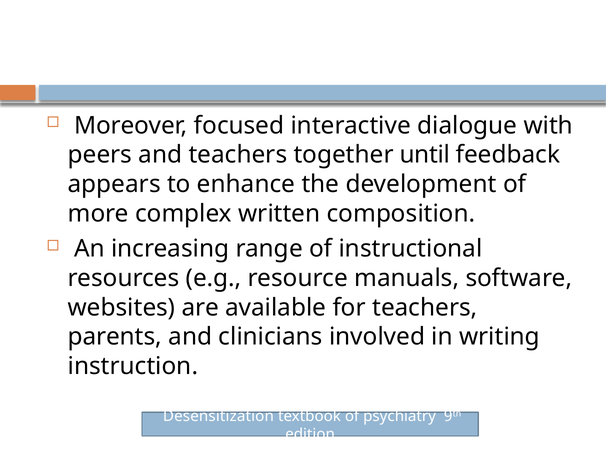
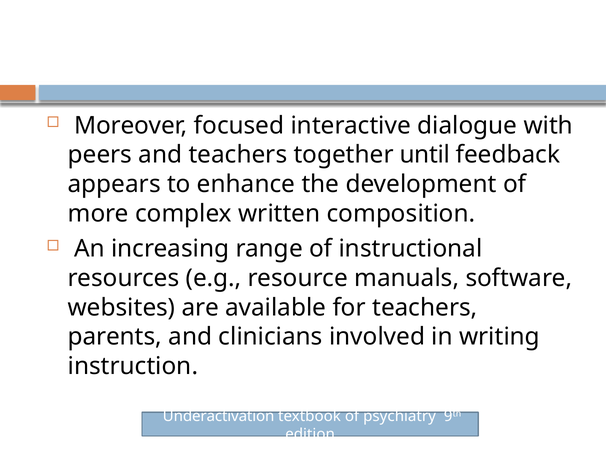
Desensitization: Desensitization -> Underactivation
